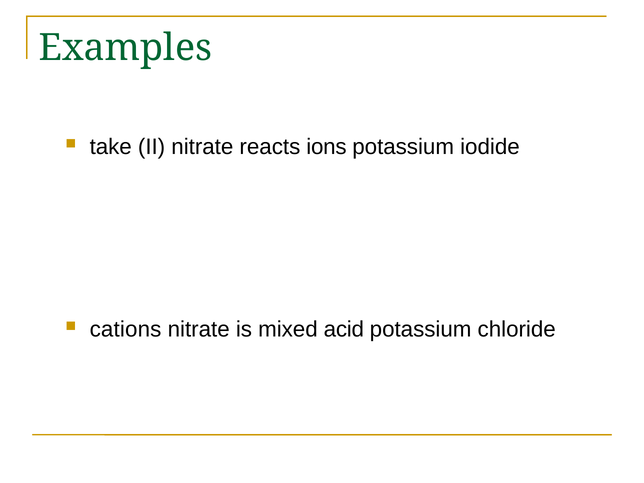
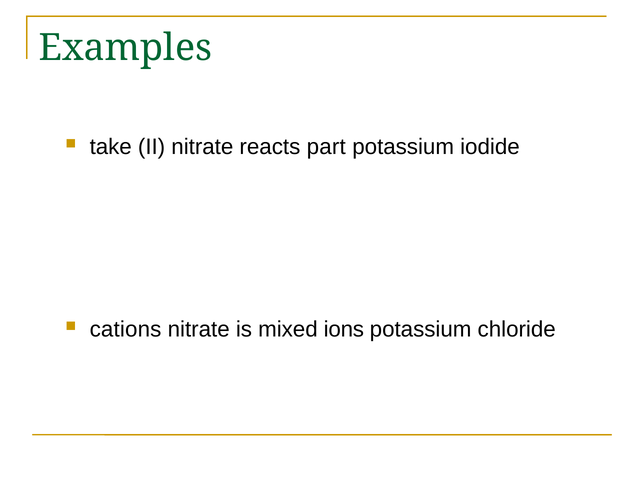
ions: ions -> part
acid: acid -> ions
